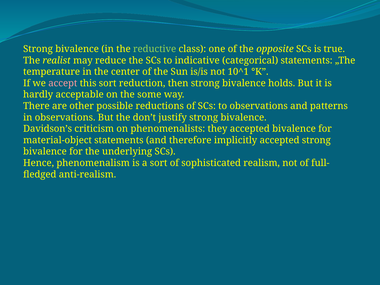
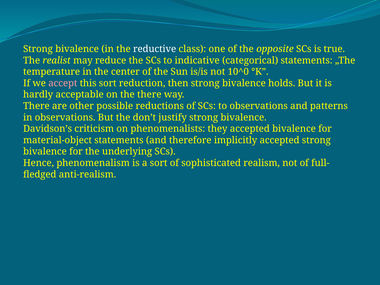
reductive colour: light green -> white
10^1: 10^1 -> 10^0
the some: some -> there
